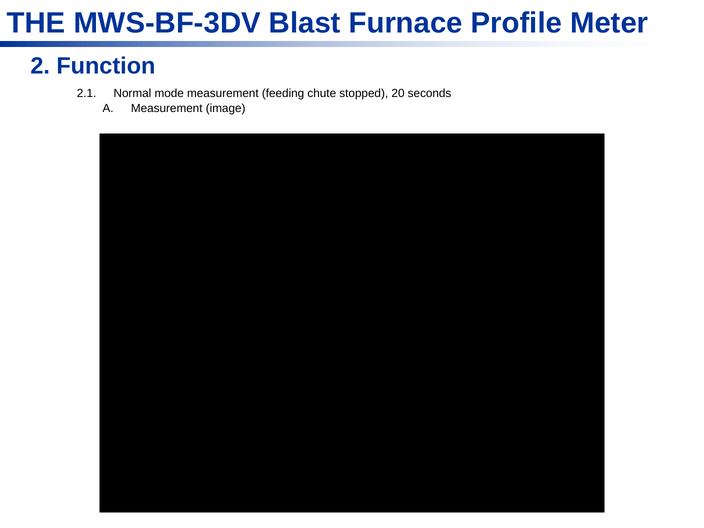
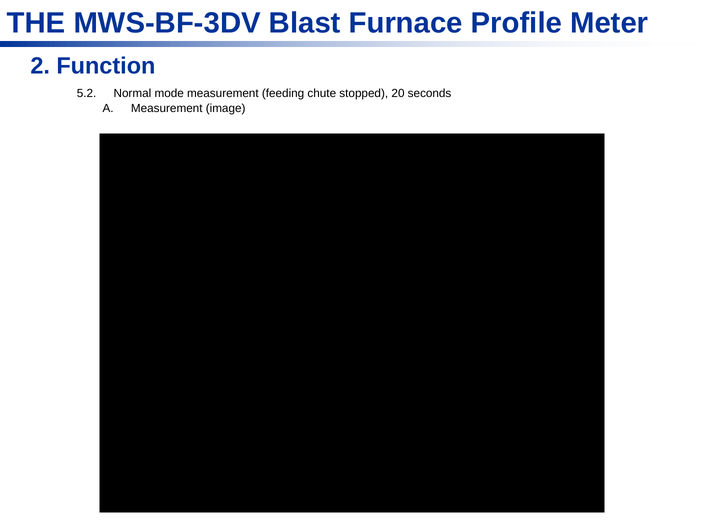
2.1: 2.1 -> 5.2
